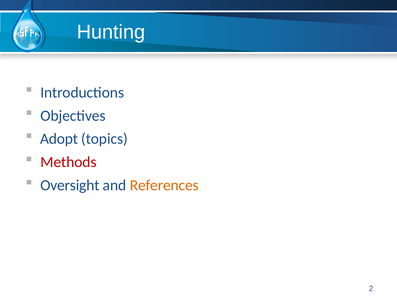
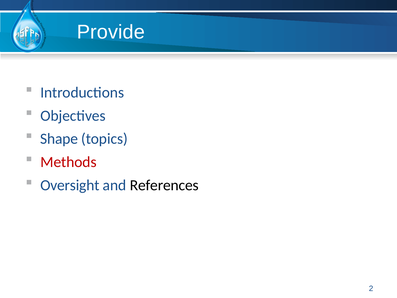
Hunting: Hunting -> Provide
Adopt: Adopt -> Shape
References colour: orange -> black
